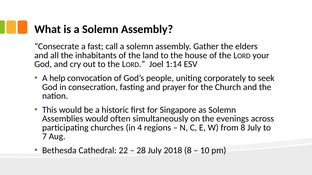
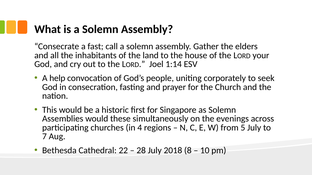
often: often -> these
from 8: 8 -> 5
